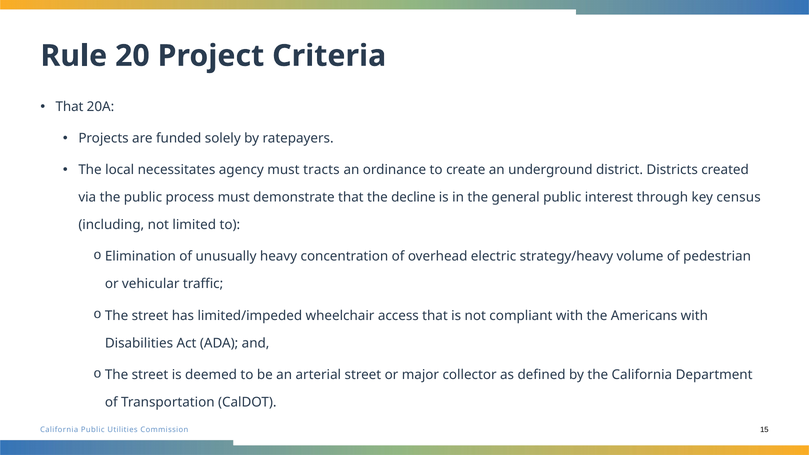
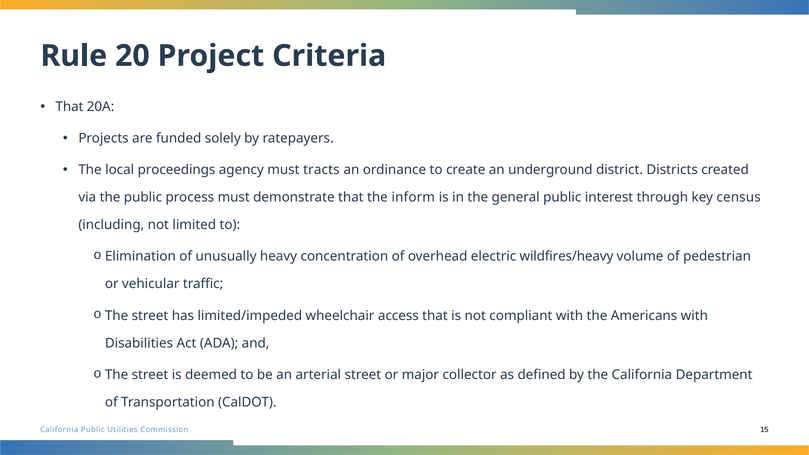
necessitates: necessitates -> proceedings
decline: decline -> inform
strategy/heavy: strategy/heavy -> wildfires/heavy
